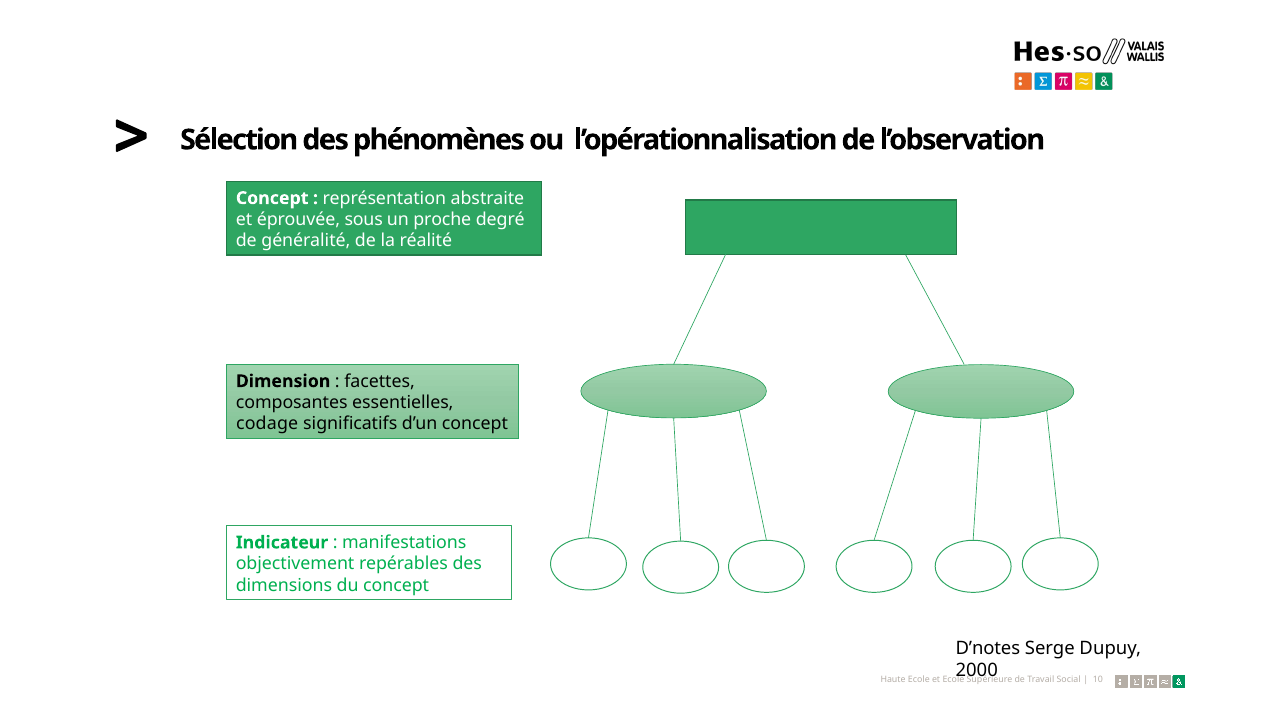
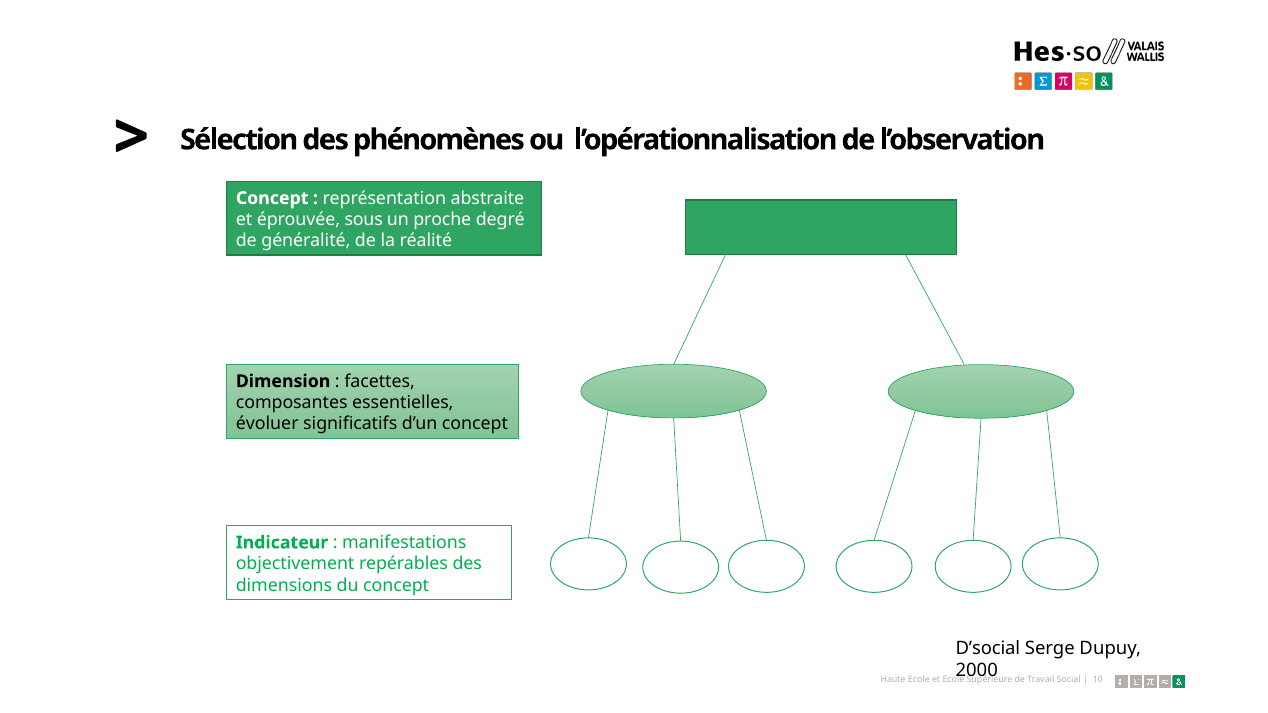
codage: codage -> évoluer
D’notes: D’notes -> D’social
